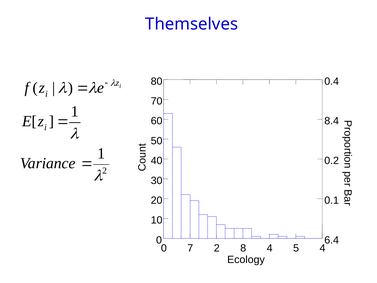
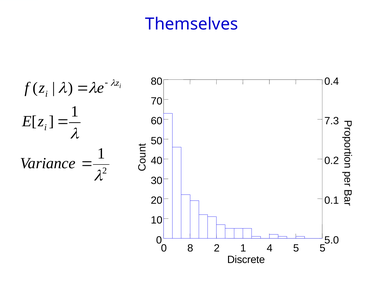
8.4: 8.4 -> 7.3
6.4: 6.4 -> 5.0
7: 7 -> 8
8 at (243, 248): 8 -> 1
5 4: 4 -> 5
Ecology: Ecology -> Discrete
